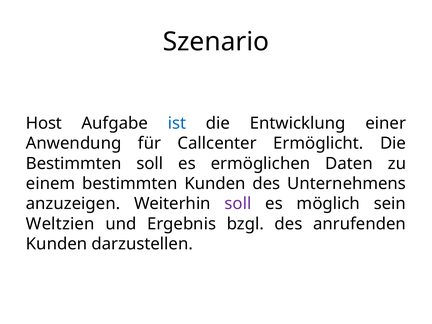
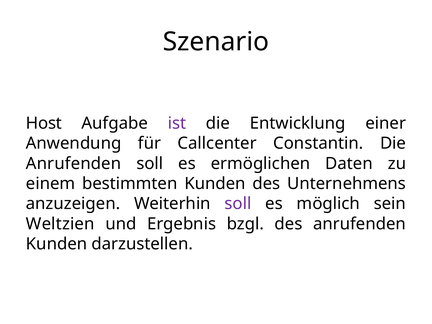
ist colour: blue -> purple
Ermöglicht: Ermöglicht -> Constantin
Bestimmten at (74, 164): Bestimmten -> Anrufenden
